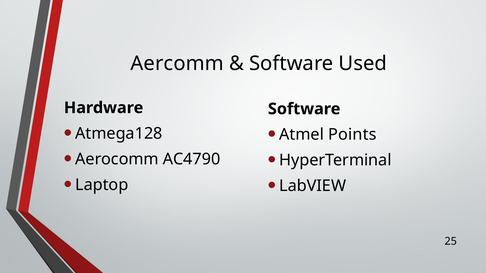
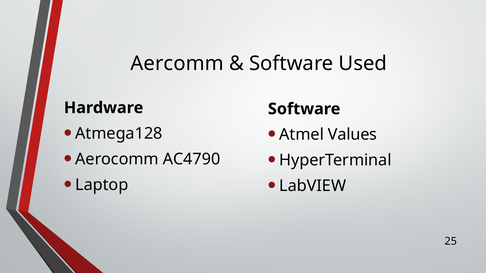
Points: Points -> Values
